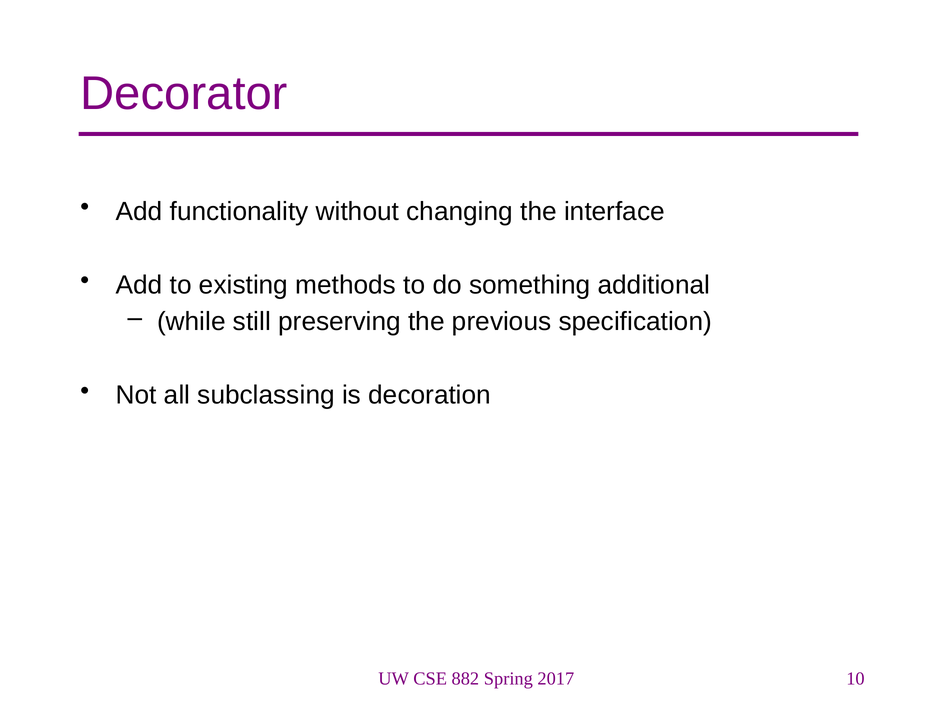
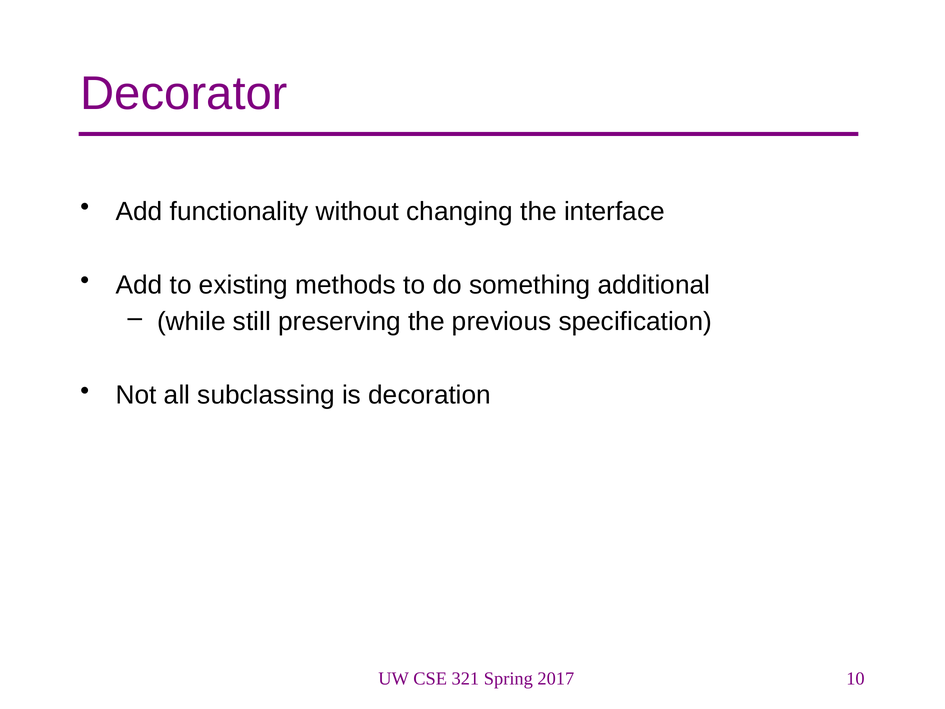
882: 882 -> 321
